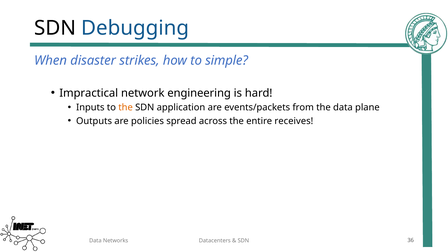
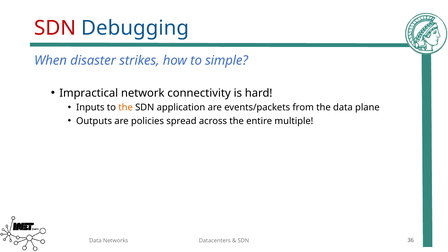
SDN at (55, 28) colour: black -> red
engineering: engineering -> connectivity
receives: receives -> multiple
